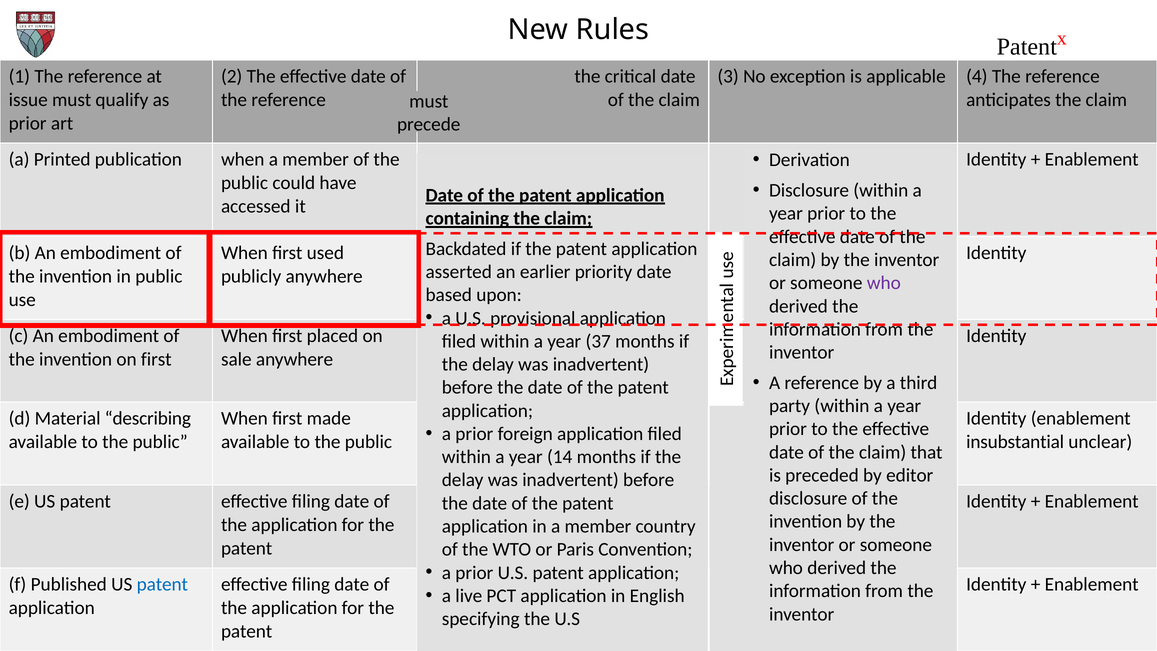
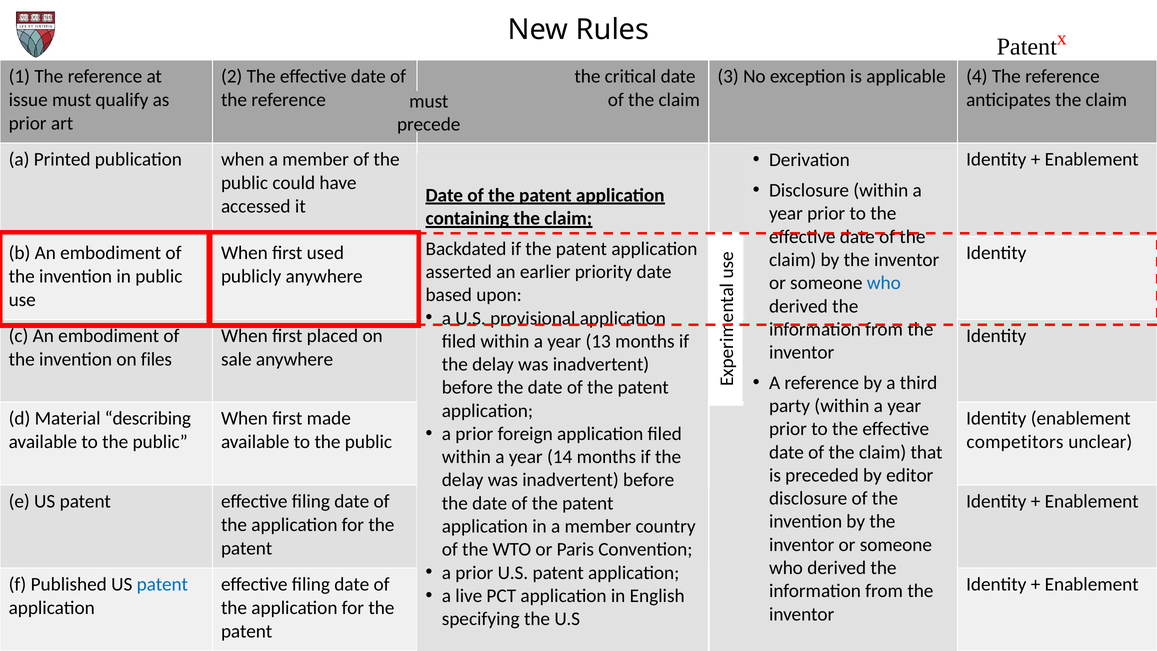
who at (884, 283) colour: purple -> blue
37: 37 -> 13
on first: first -> files
insubstantial: insubstantial -> competitors
